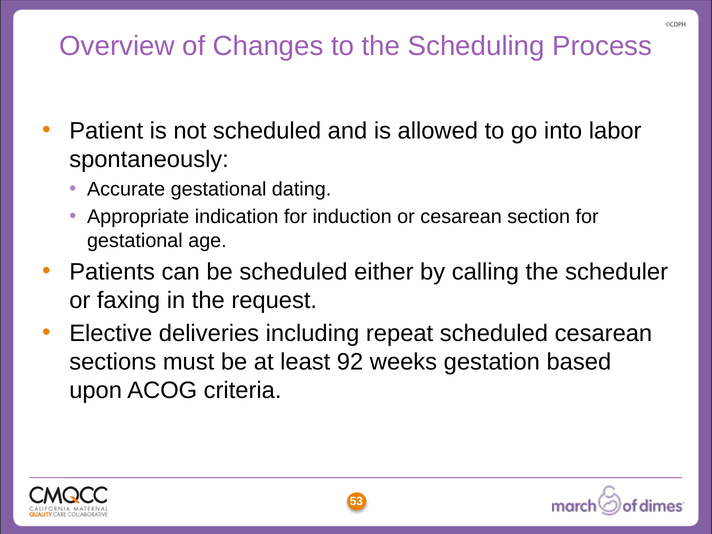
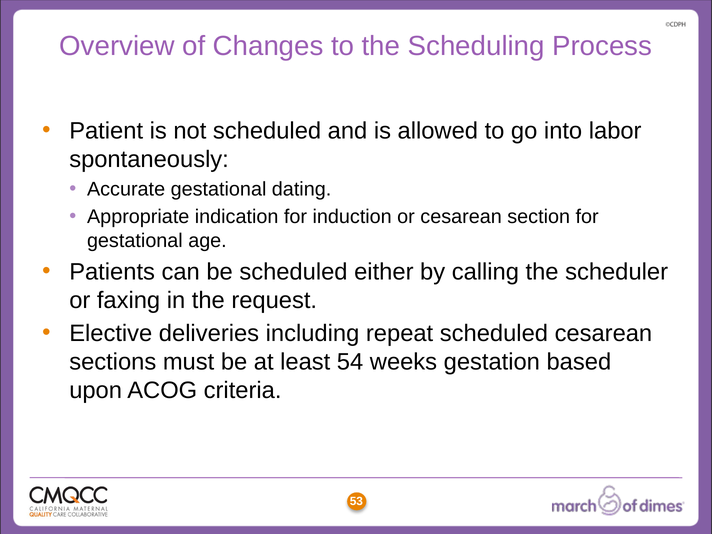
92: 92 -> 54
